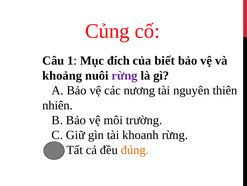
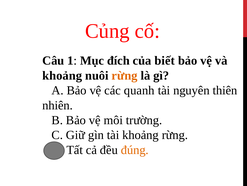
rừng at (125, 75) colour: purple -> orange
nương: nương -> quanh
tài khoanh: khoanh -> khoảng
